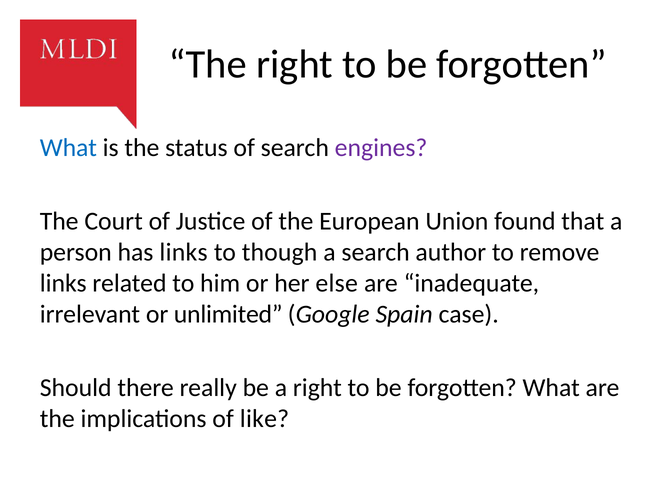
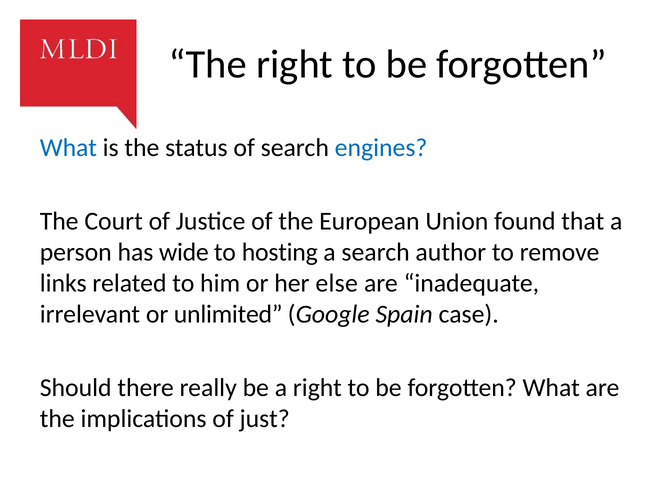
engines colour: purple -> blue
has links: links -> wide
though: though -> hosting
like: like -> just
